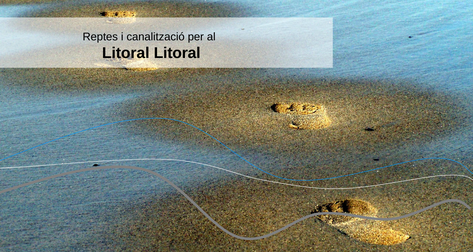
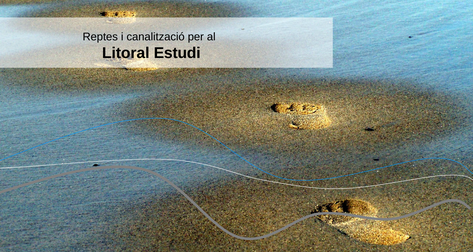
Litoral Litoral: Litoral -> Estudi
